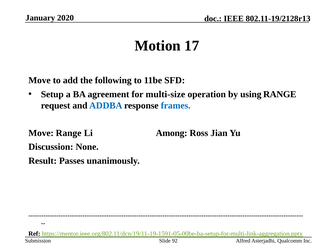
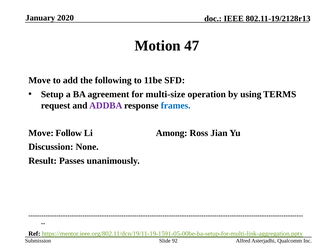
17: 17 -> 47
using RANGE: RANGE -> TERMS
ADDBA colour: blue -> purple
Move Range: Range -> Follow
